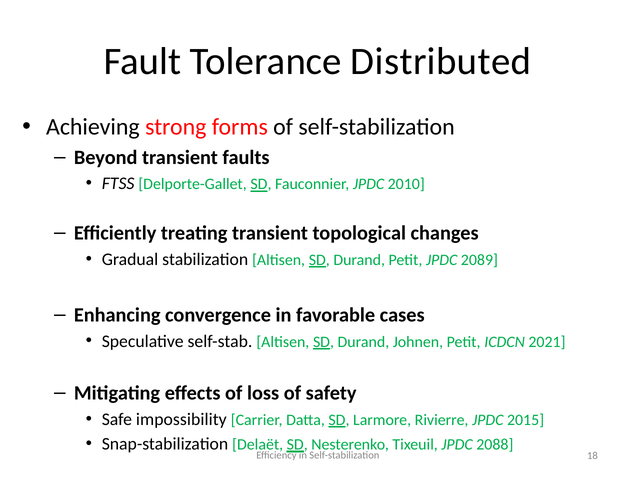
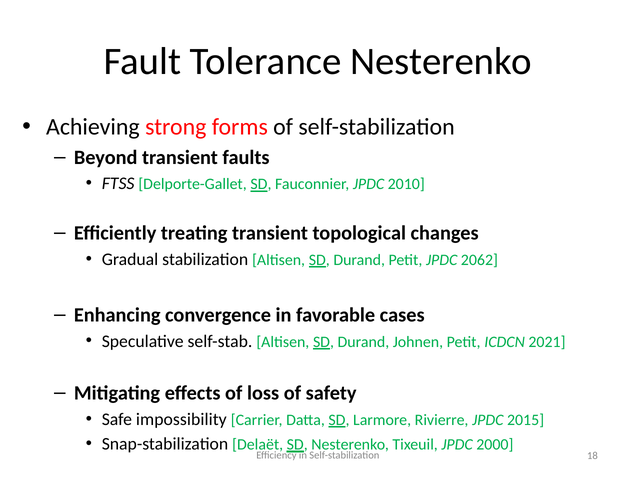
Tolerance Distributed: Distributed -> Nesterenko
2089: 2089 -> 2062
2088: 2088 -> 2000
